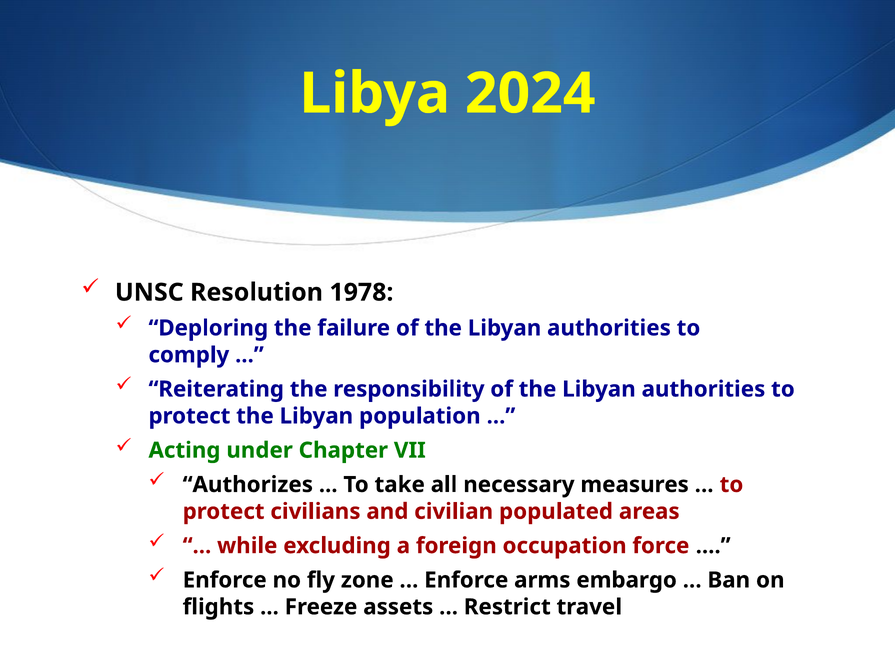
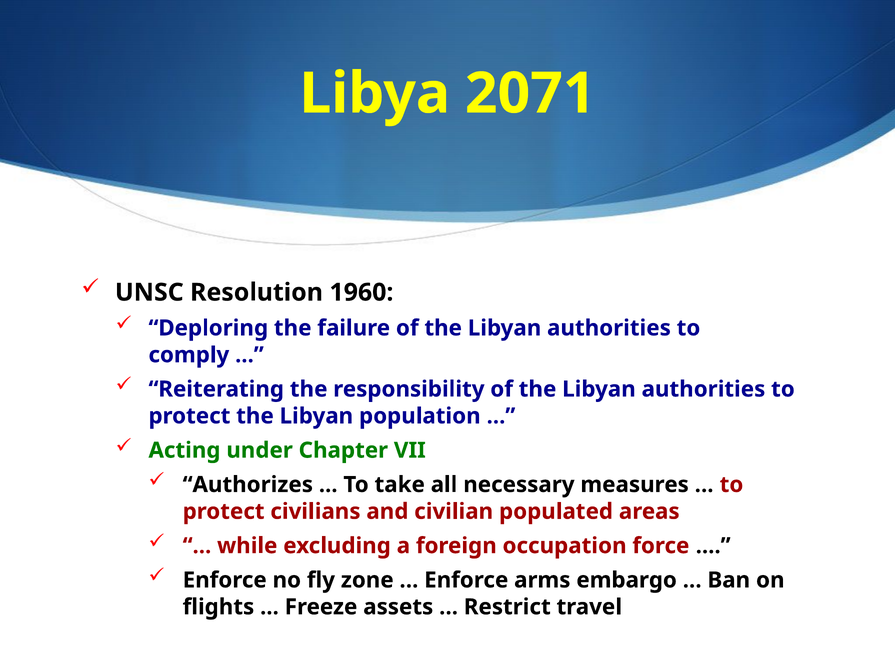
2024: 2024 -> 2071
1978: 1978 -> 1960
